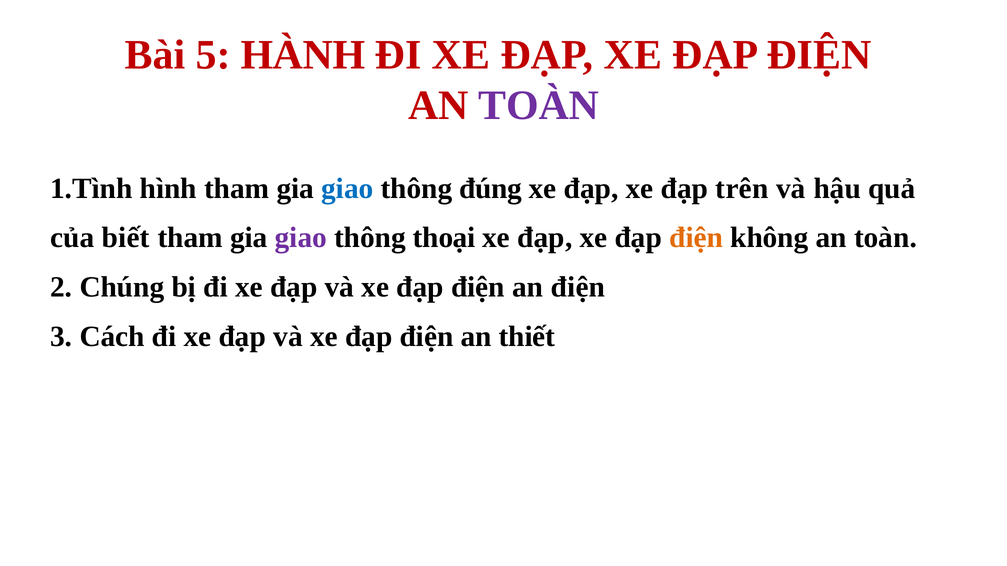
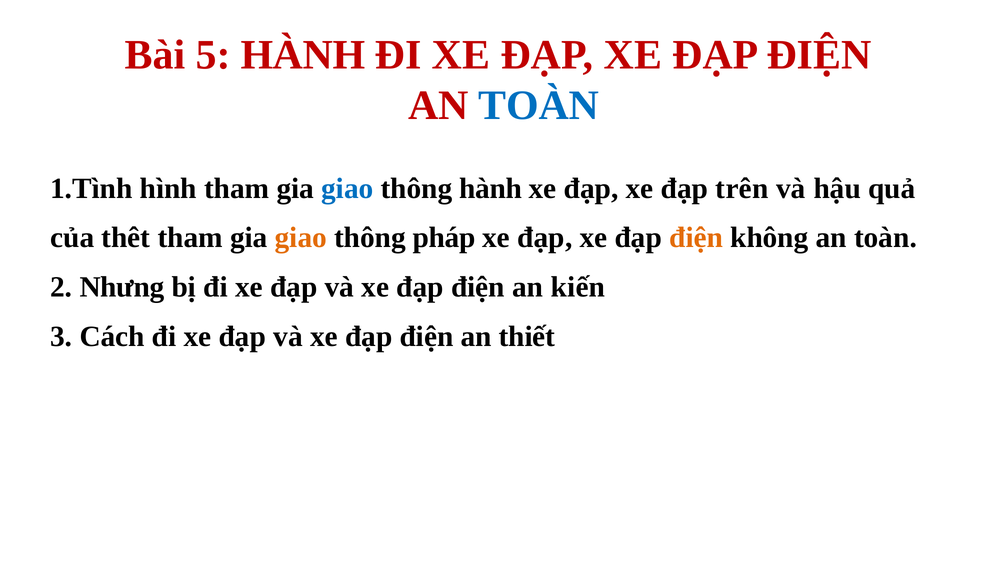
TOÀN at (539, 105) colour: purple -> blue
thông đúng: đúng -> hành
biết: biết -> thêt
giao at (301, 238) colour: purple -> orange
thoại: thoại -> pháp
Chúng: Chúng -> Nhưng
an điện: điện -> kiến
